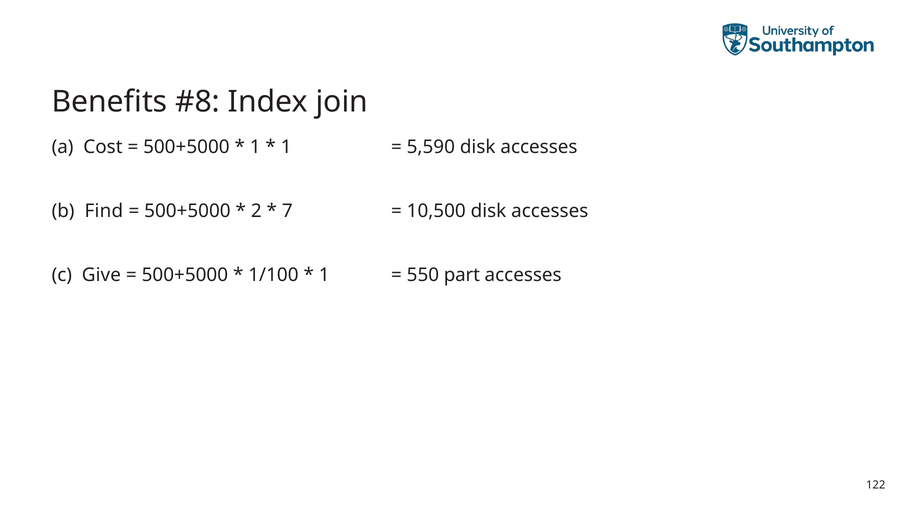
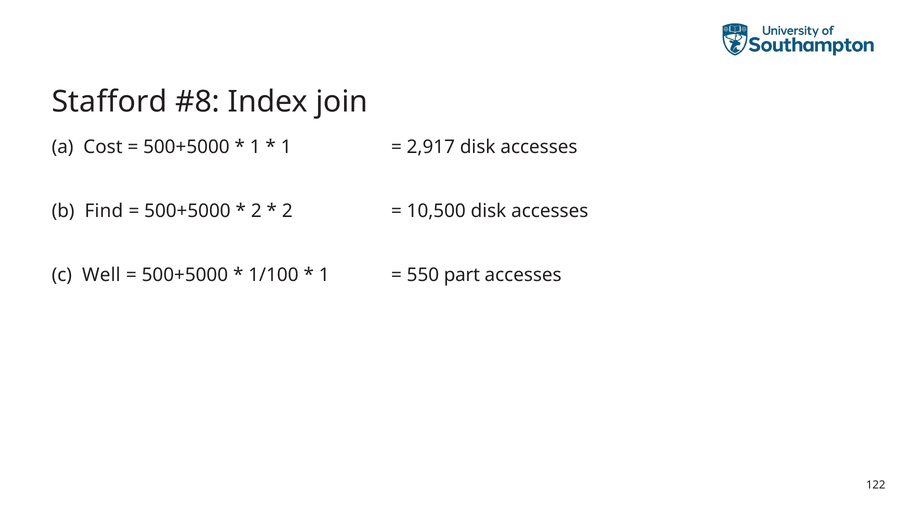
Benefits: Benefits -> Stafford
5,590: 5,590 -> 2,917
7 at (287, 211): 7 -> 2
Give: Give -> Well
